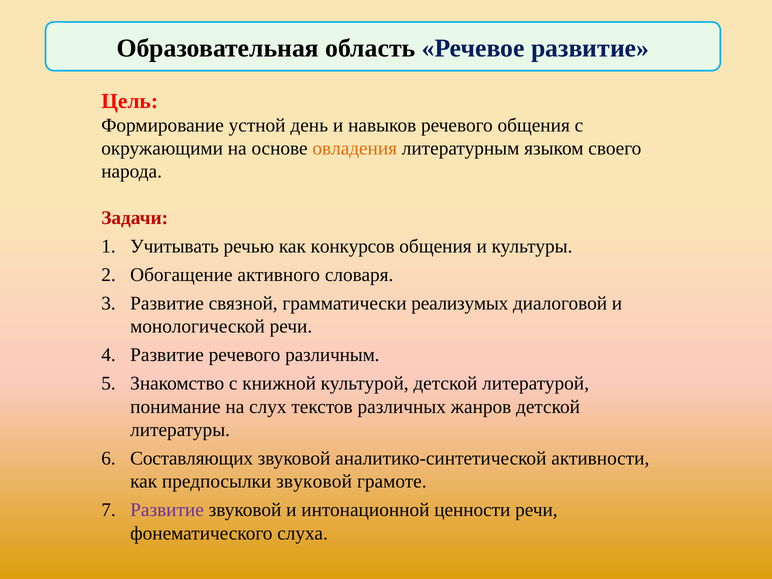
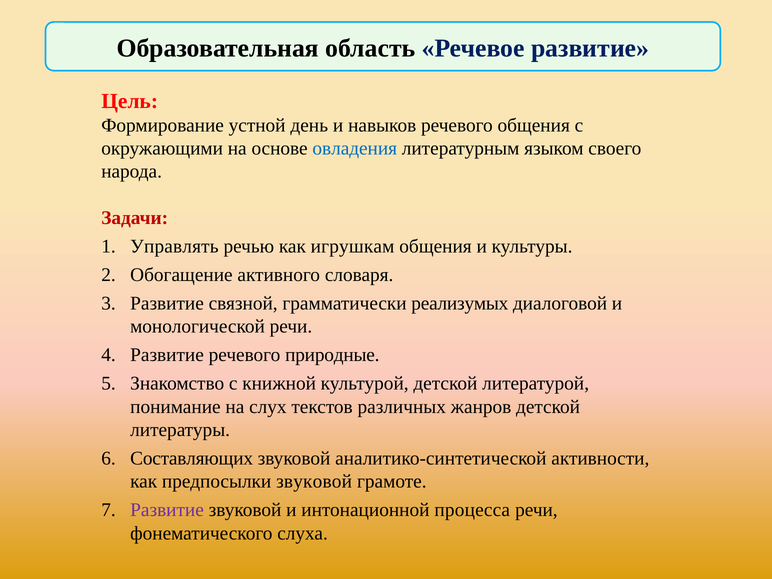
овладения colour: orange -> blue
Учитывать: Учитывать -> Управлять
конкурсов: конкурсов -> игрушкам
различным: различным -> природные
ценности: ценности -> процесса
